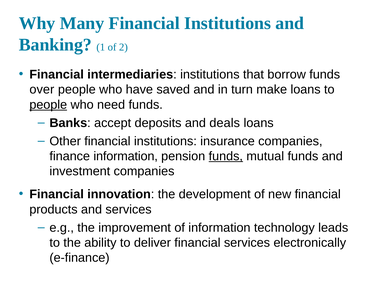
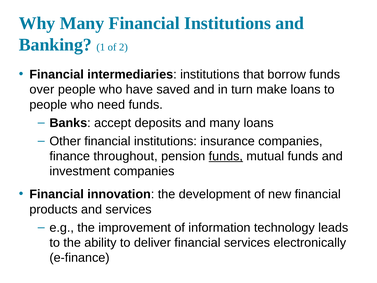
people at (48, 105) underline: present -> none
and deals: deals -> many
finance information: information -> throughout
